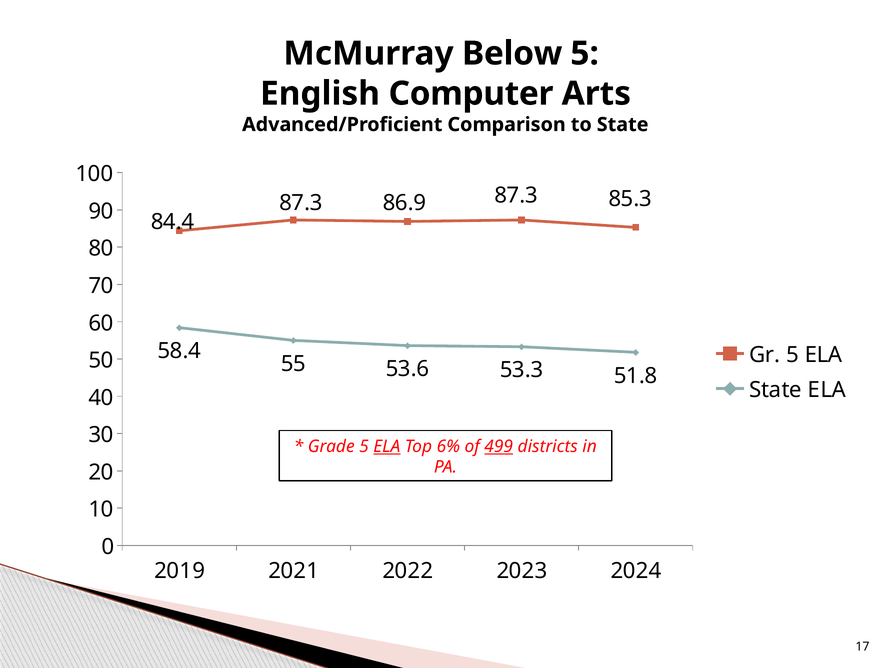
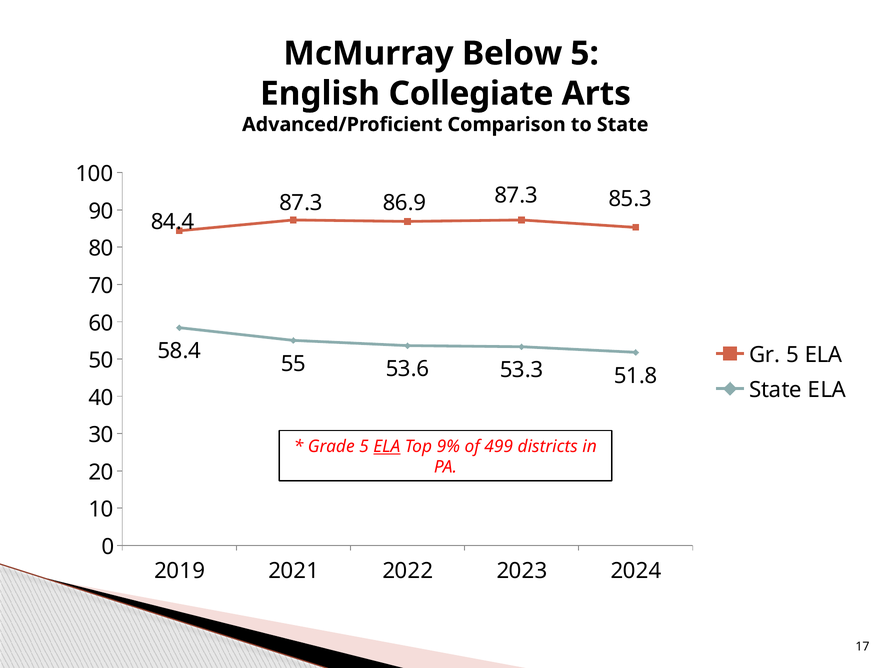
Computer: Computer -> Collegiate
6%: 6% -> 9%
499 underline: present -> none
